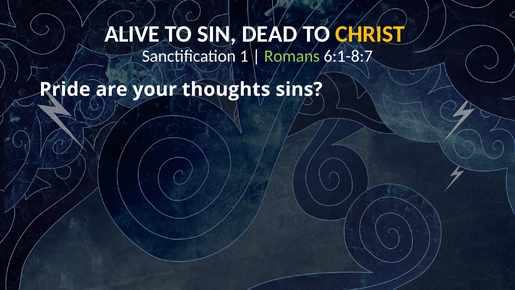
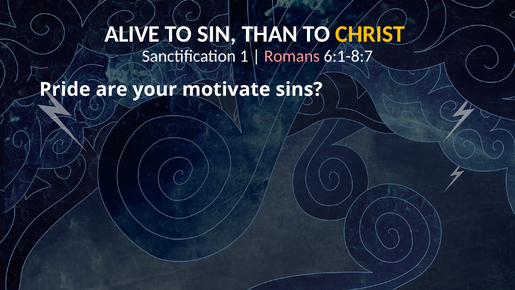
DEAD: DEAD -> THAN
Romans colour: light green -> pink
thoughts: thoughts -> motivate
